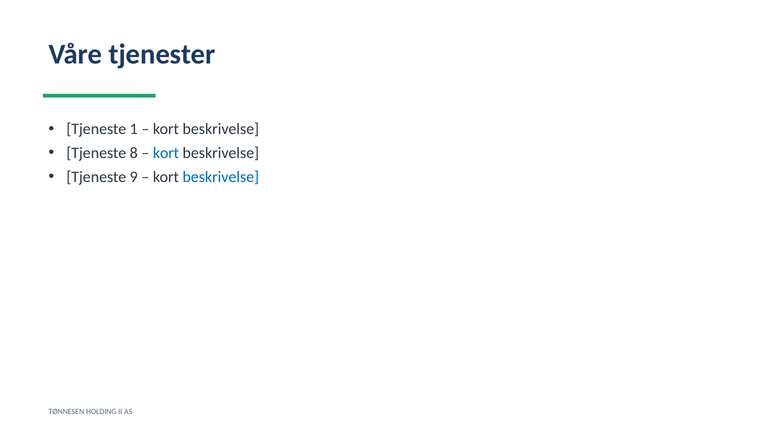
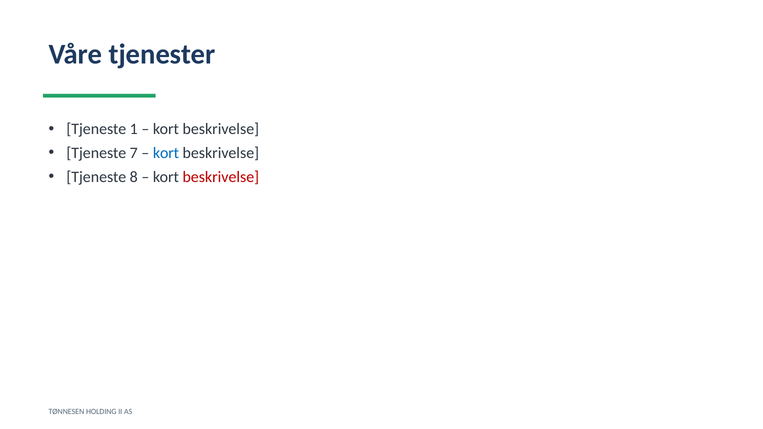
8: 8 -> 7
9: 9 -> 8
beskrivelse at (221, 177) colour: blue -> red
